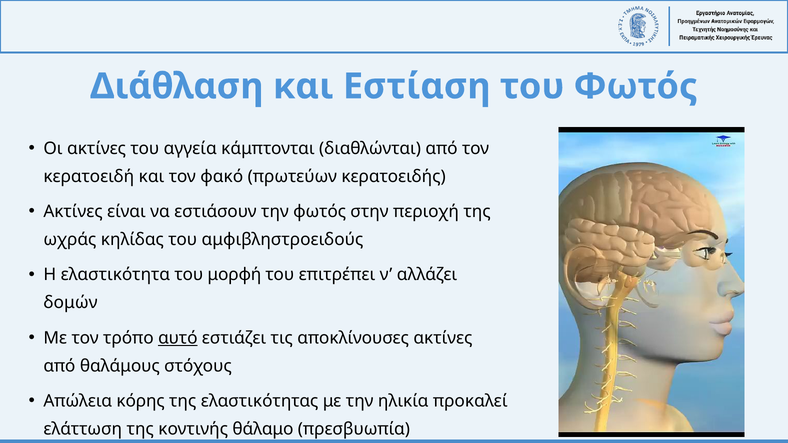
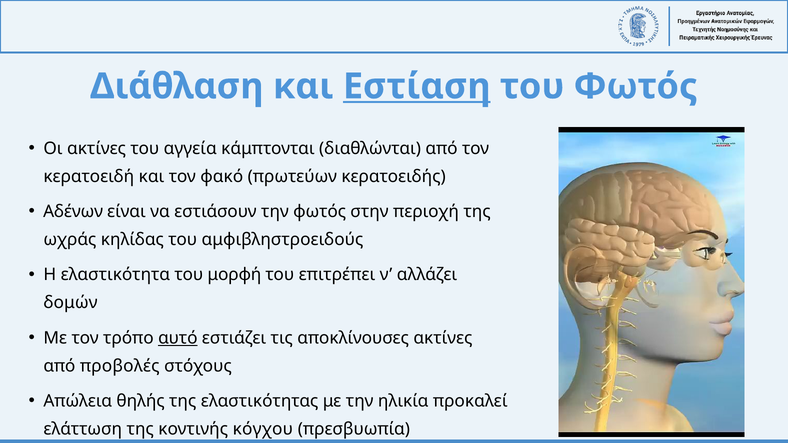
Εστίαση underline: none -> present
Ακτίνες at (73, 212): Ακτίνες -> Αδένων
θαλάμους: θαλάμους -> προβολές
κόρης: κόρης -> θηλής
θάλαμο: θάλαμο -> κόγχου
